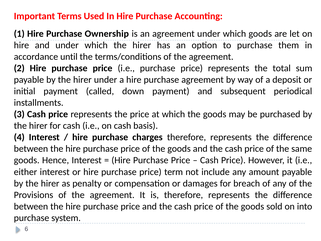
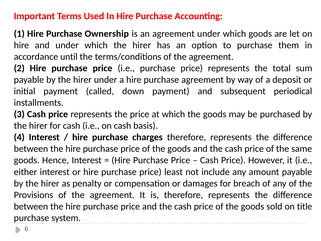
term: term -> least
into: into -> title
